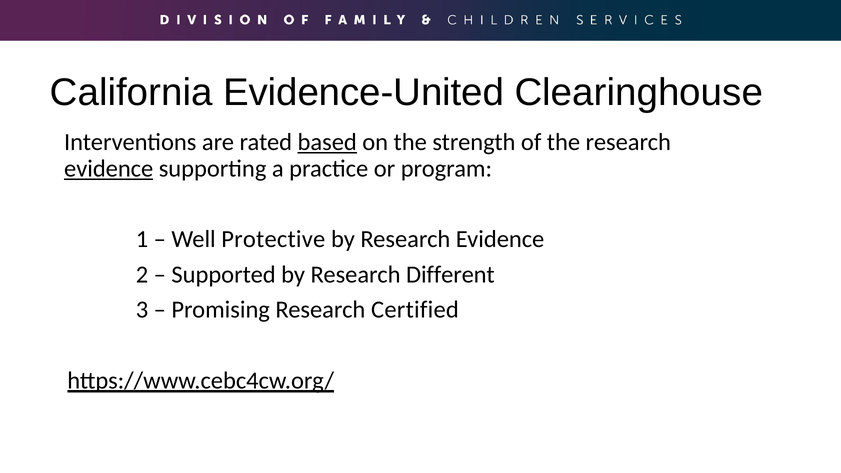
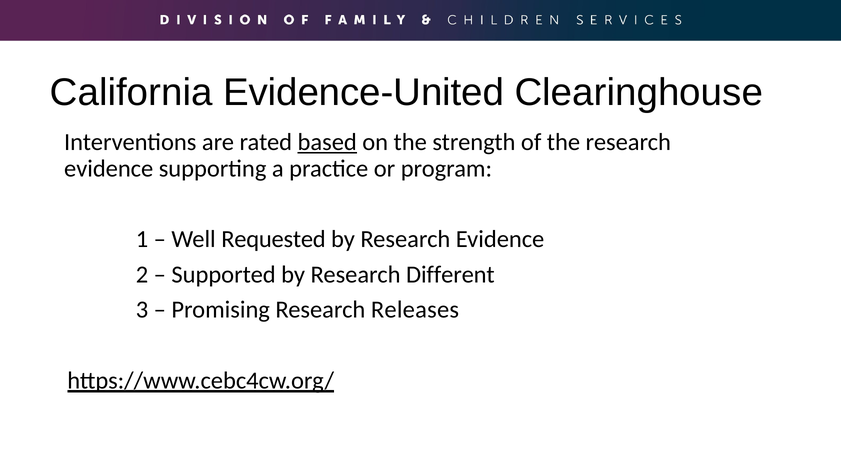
evidence at (109, 169) underline: present -> none
Protective: Protective -> Requested
Certified: Certified -> Releases
